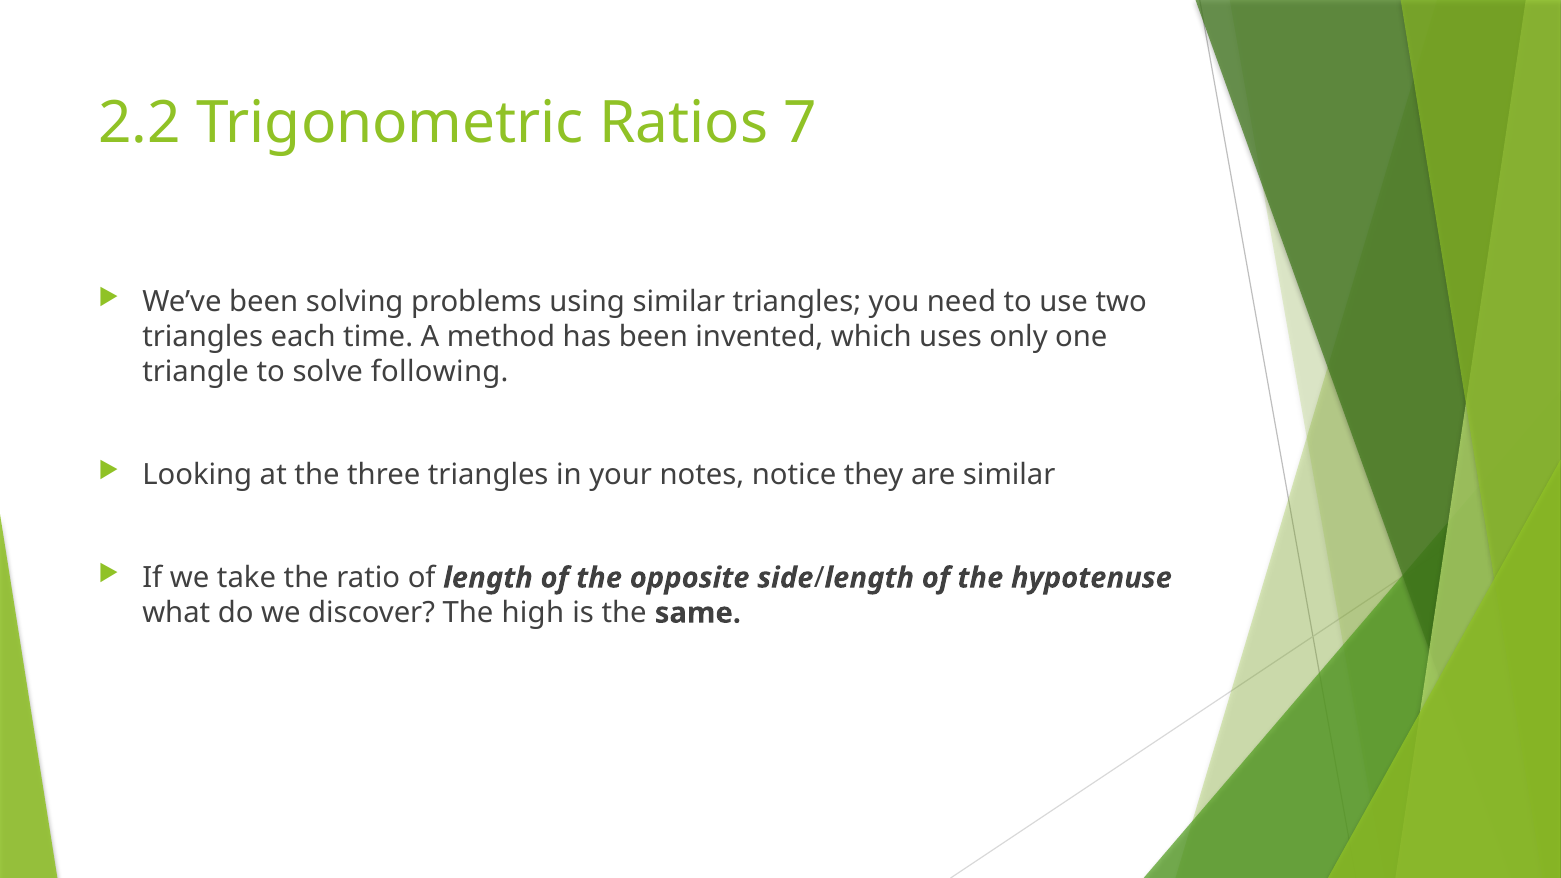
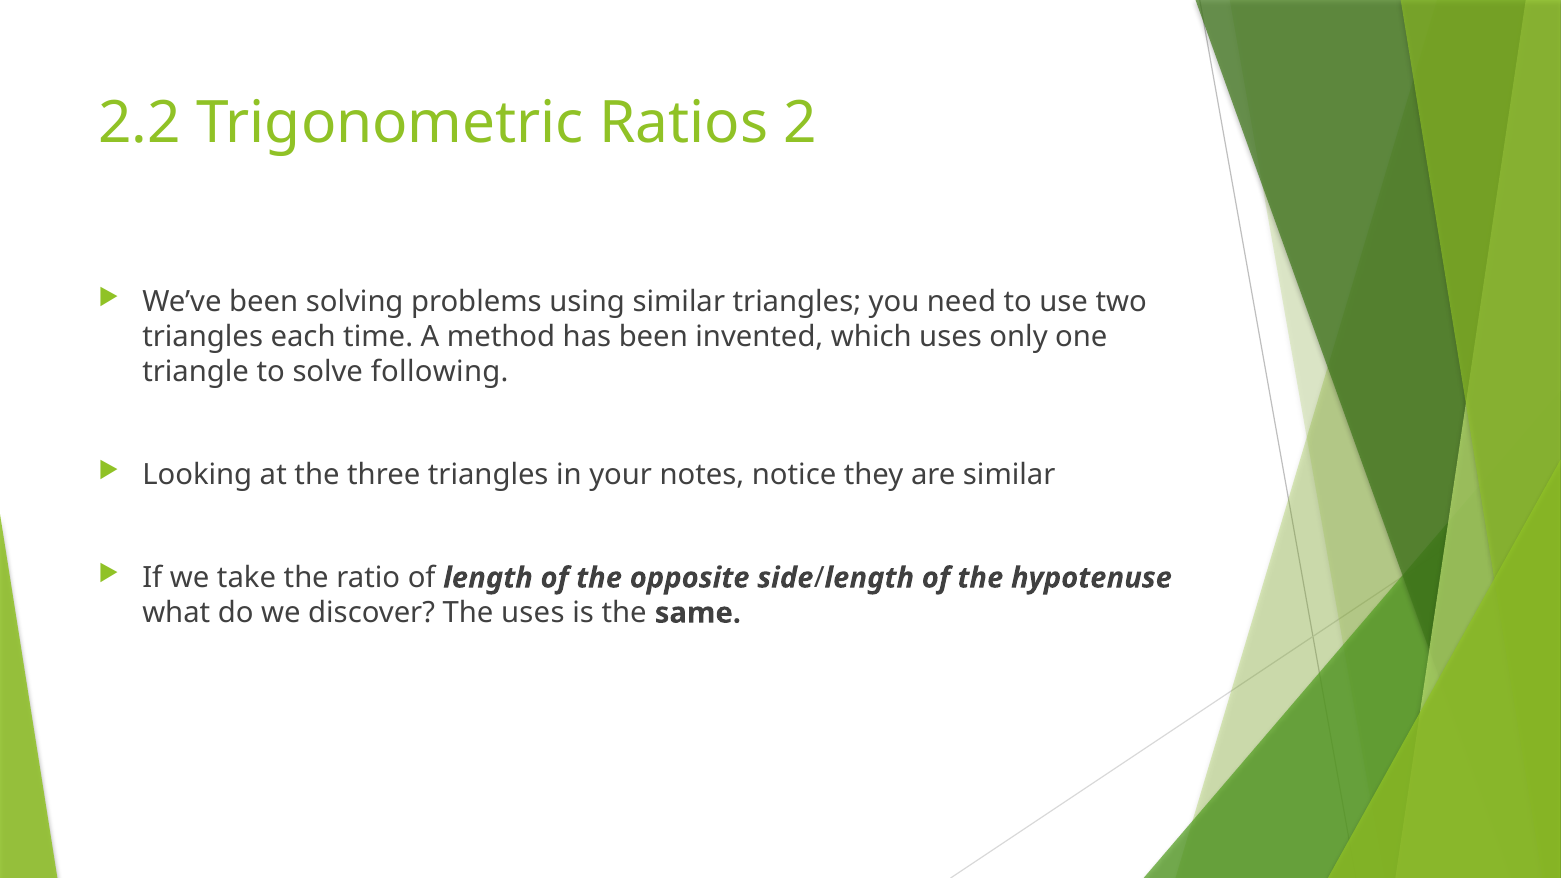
7: 7 -> 2
The high: high -> uses
